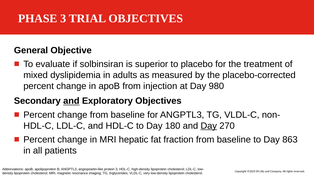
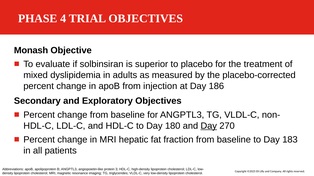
PHASE 3: 3 -> 4
General: General -> Monash
980: 980 -> 186
and at (71, 101) underline: present -> none
863: 863 -> 183
